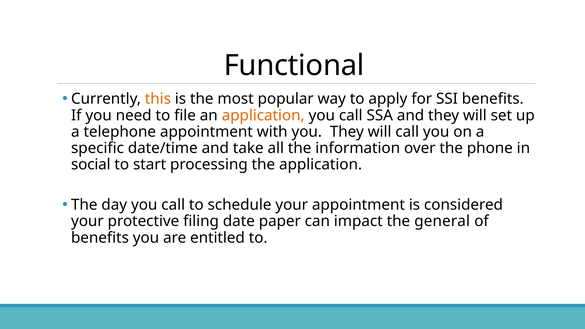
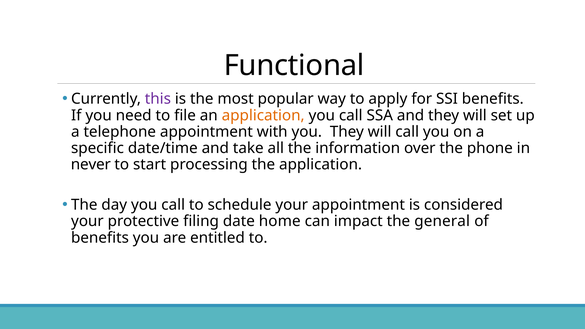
this colour: orange -> purple
social: social -> never
paper: paper -> home
